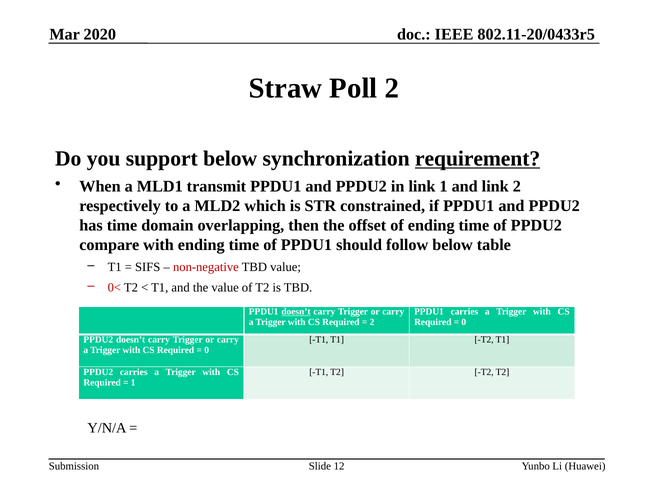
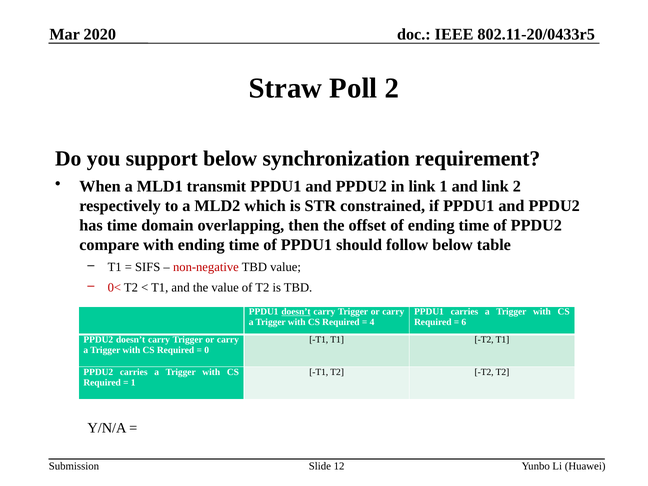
requirement underline: present -> none
2 at (372, 322): 2 -> 4
0 at (464, 322): 0 -> 6
